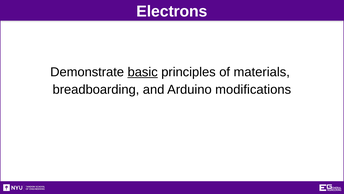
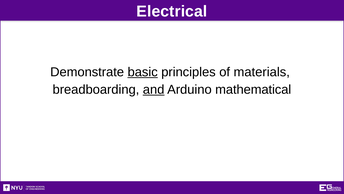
Electrons: Electrons -> Electrical
and underline: none -> present
modifications: modifications -> mathematical
